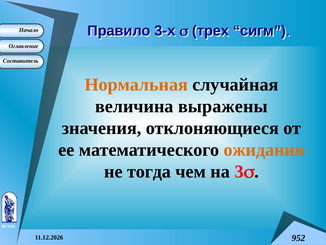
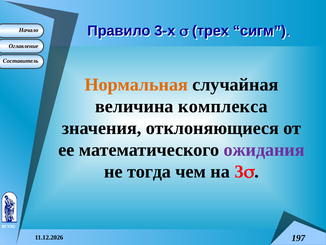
выражены: выражены -> комплекса
ожидания colour: orange -> purple
952: 952 -> 197
